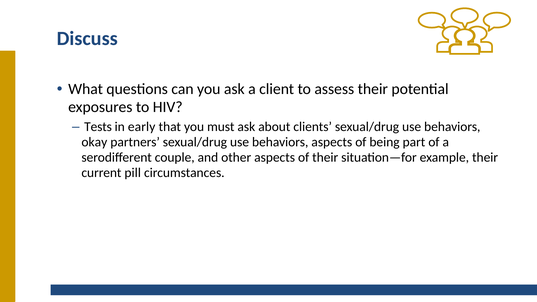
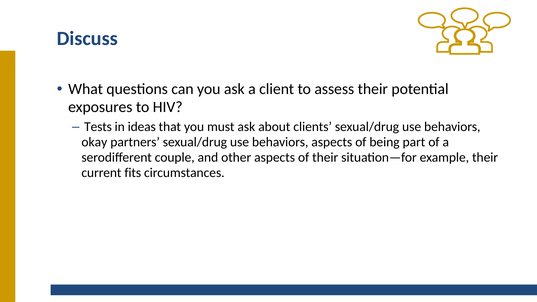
early: early -> ideas
pill: pill -> fits
